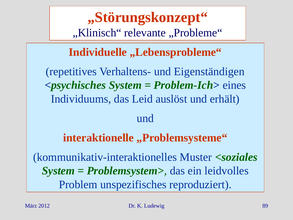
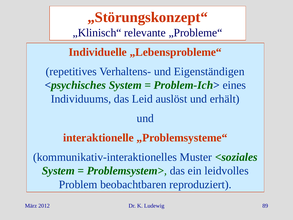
unspezifisches: unspezifisches -> beobachtbaren
